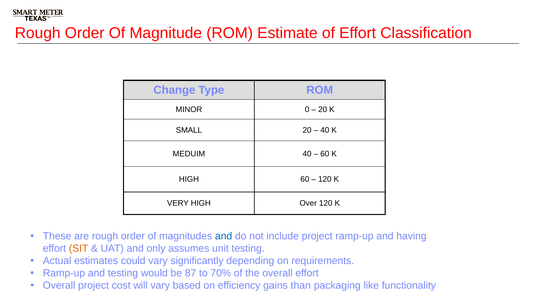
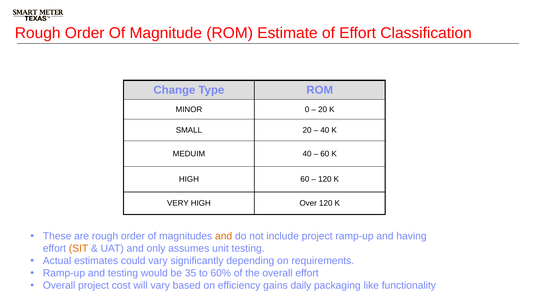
and at (224, 236) colour: blue -> orange
87: 87 -> 35
70%: 70% -> 60%
than: than -> daily
